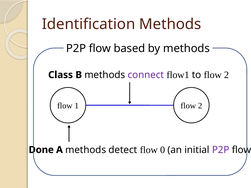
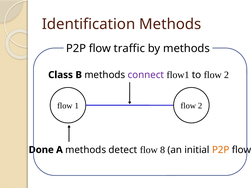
based: based -> traffic
0: 0 -> 8
P2P at (221, 150) colour: purple -> orange
